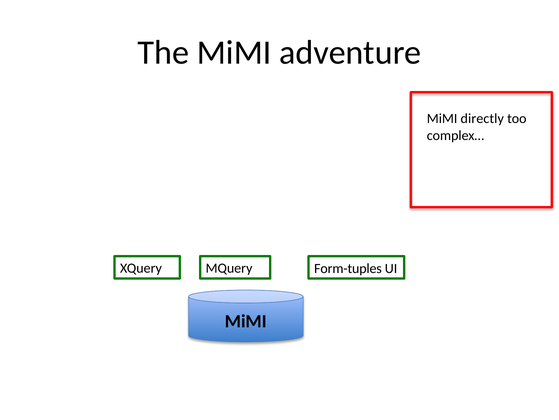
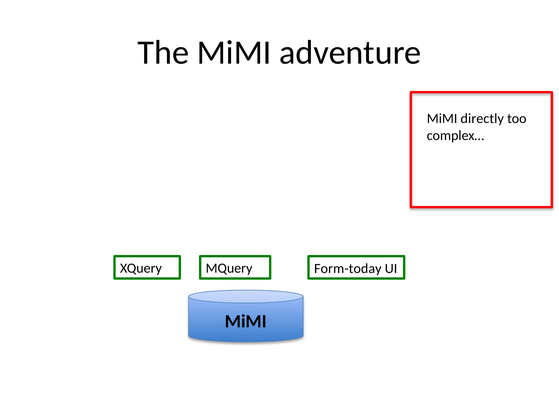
Form-tuples: Form-tuples -> Form-today
